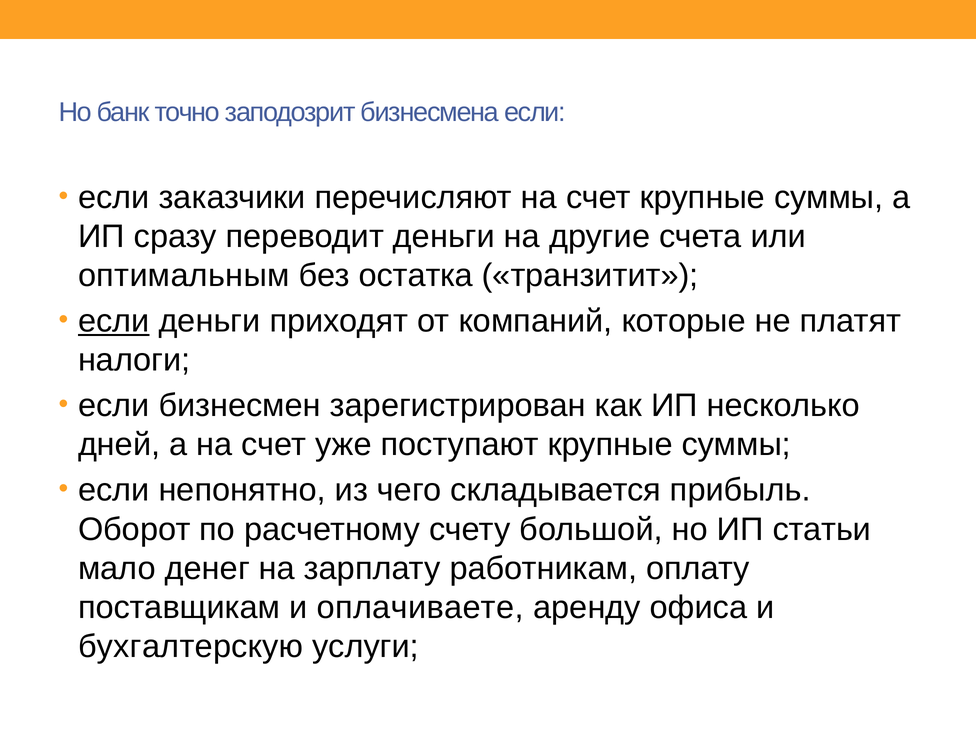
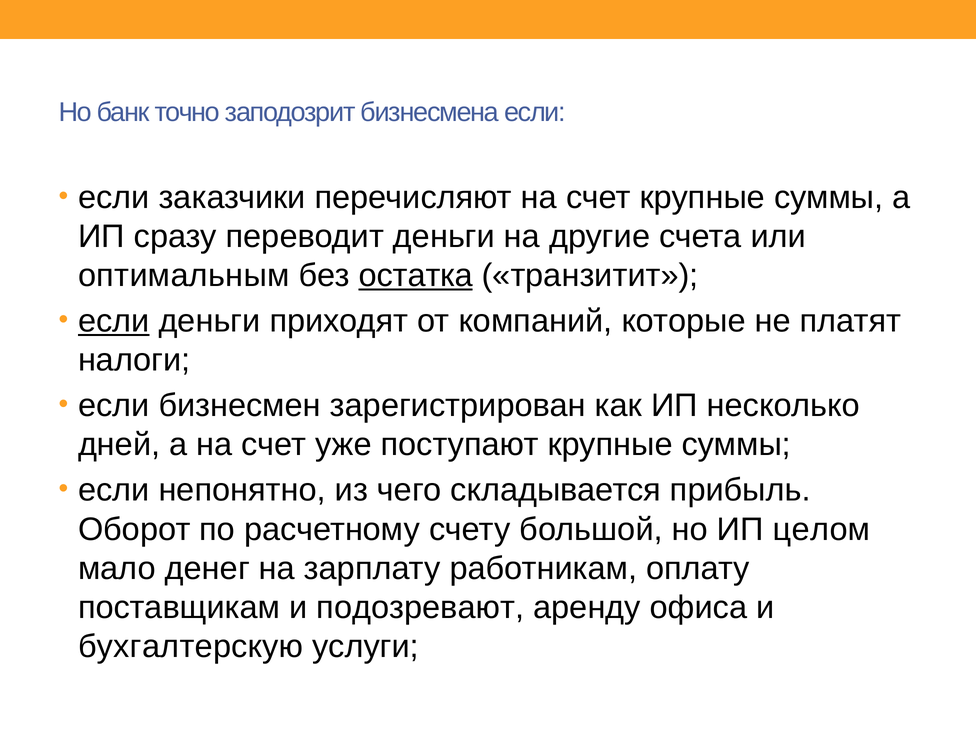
остатка underline: none -> present
статьи: статьи -> целом
оплачиваете: оплачиваете -> подозревают
